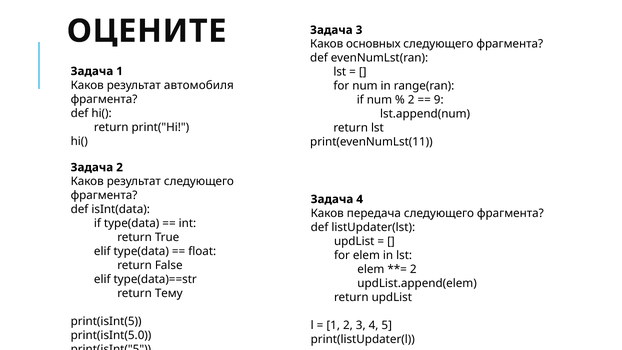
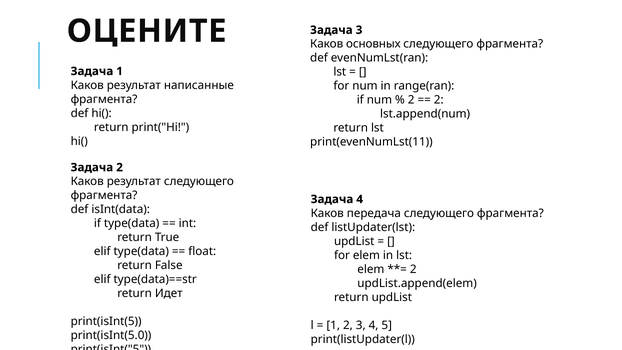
автомобиля: автомобиля -> написанные
9 at (439, 100): 9 -> 2
Тему: Тему -> Идет
